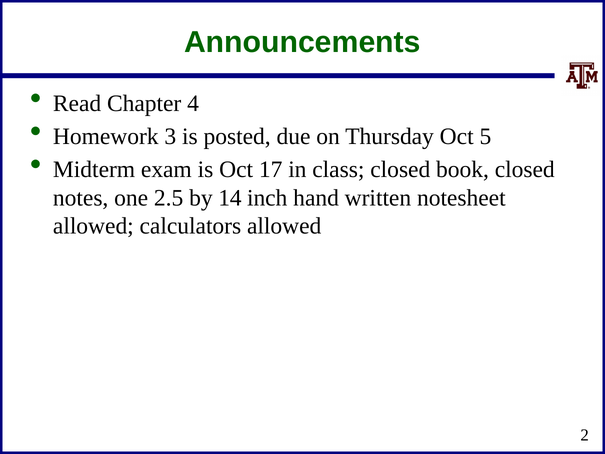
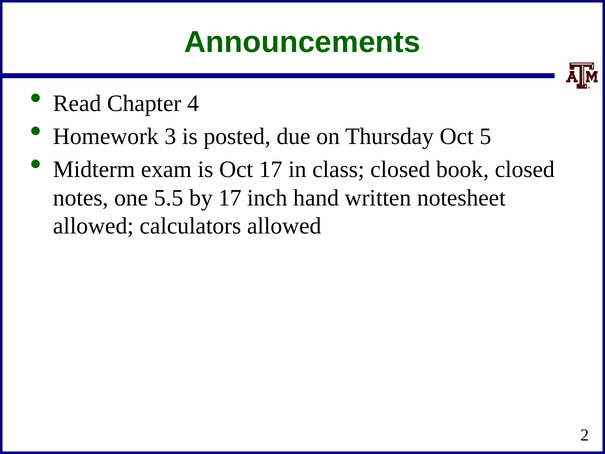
2.5: 2.5 -> 5.5
by 14: 14 -> 17
